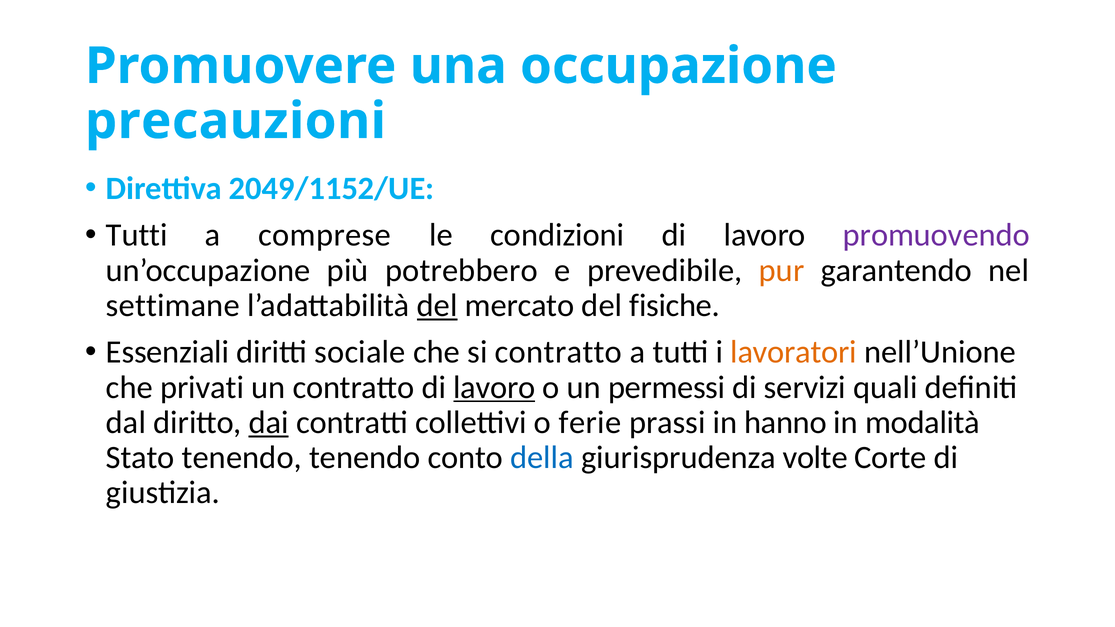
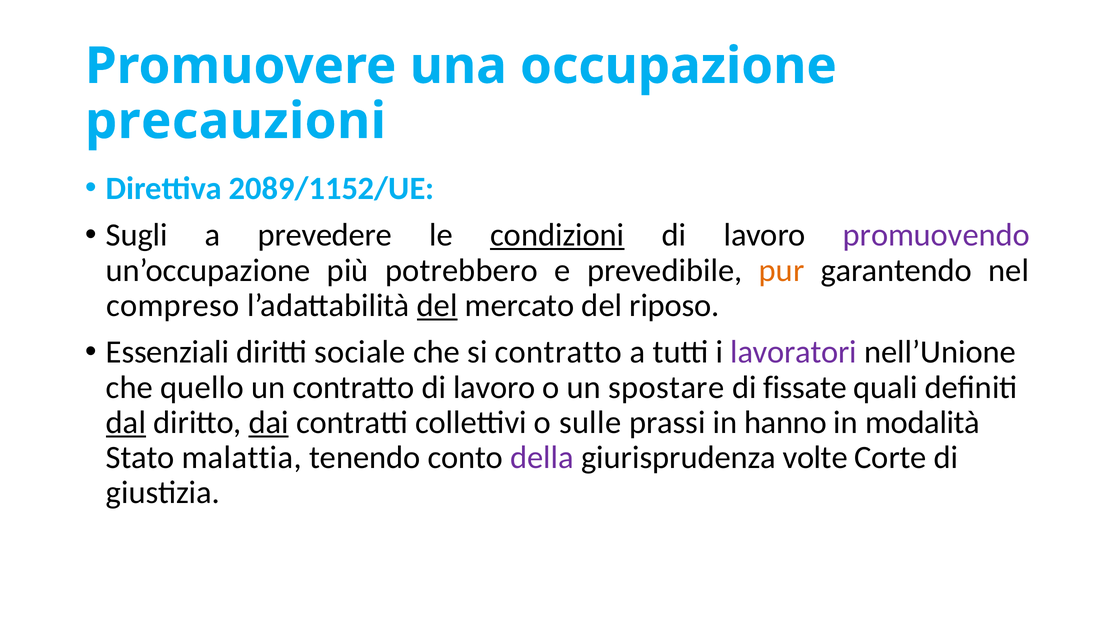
2049/1152/UE: 2049/1152/UE -> 2089/1152/UE
Tutti at (137, 235): Tutti -> Sugli
comprese: comprese -> prevedere
condizioni underline: none -> present
settimane: settimane -> compreso
fisiche: fisiche -> riposo
lavoratori colour: orange -> purple
privati: privati -> quello
lavoro at (494, 387) underline: present -> none
permessi: permessi -> spostare
servizi: servizi -> fissate
dal underline: none -> present
ferie: ferie -> sulle
Stato tenendo: tenendo -> malattia
della colour: blue -> purple
